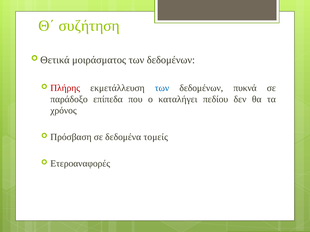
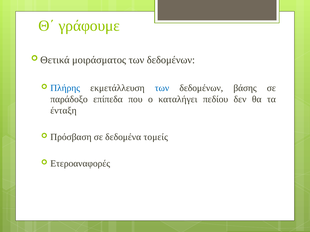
συζήτηση: συζήτηση -> γράφουμε
Πλήρης colour: red -> blue
πυκνά: πυκνά -> βάσης
χρόνος: χρόνος -> ένταξη
